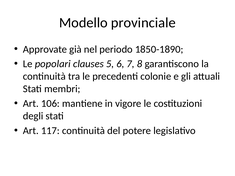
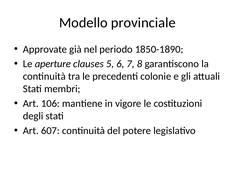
popolari: popolari -> aperture
117: 117 -> 607
